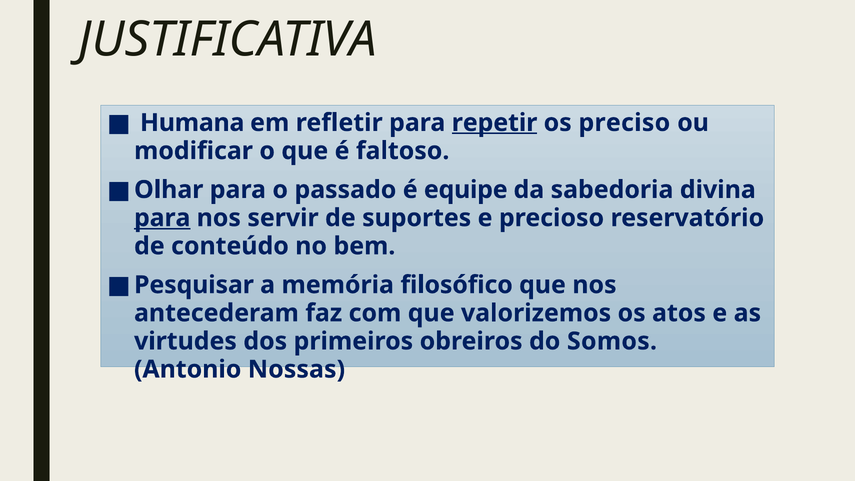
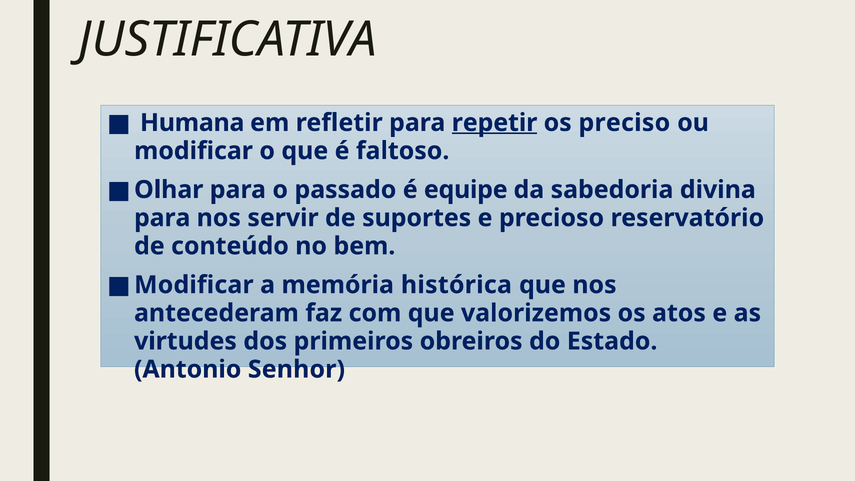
para at (162, 218) underline: present -> none
Pesquisar at (194, 285): Pesquisar -> Modificar
filosófico: filosófico -> histórica
Somos: Somos -> Estado
Nossas: Nossas -> Senhor
